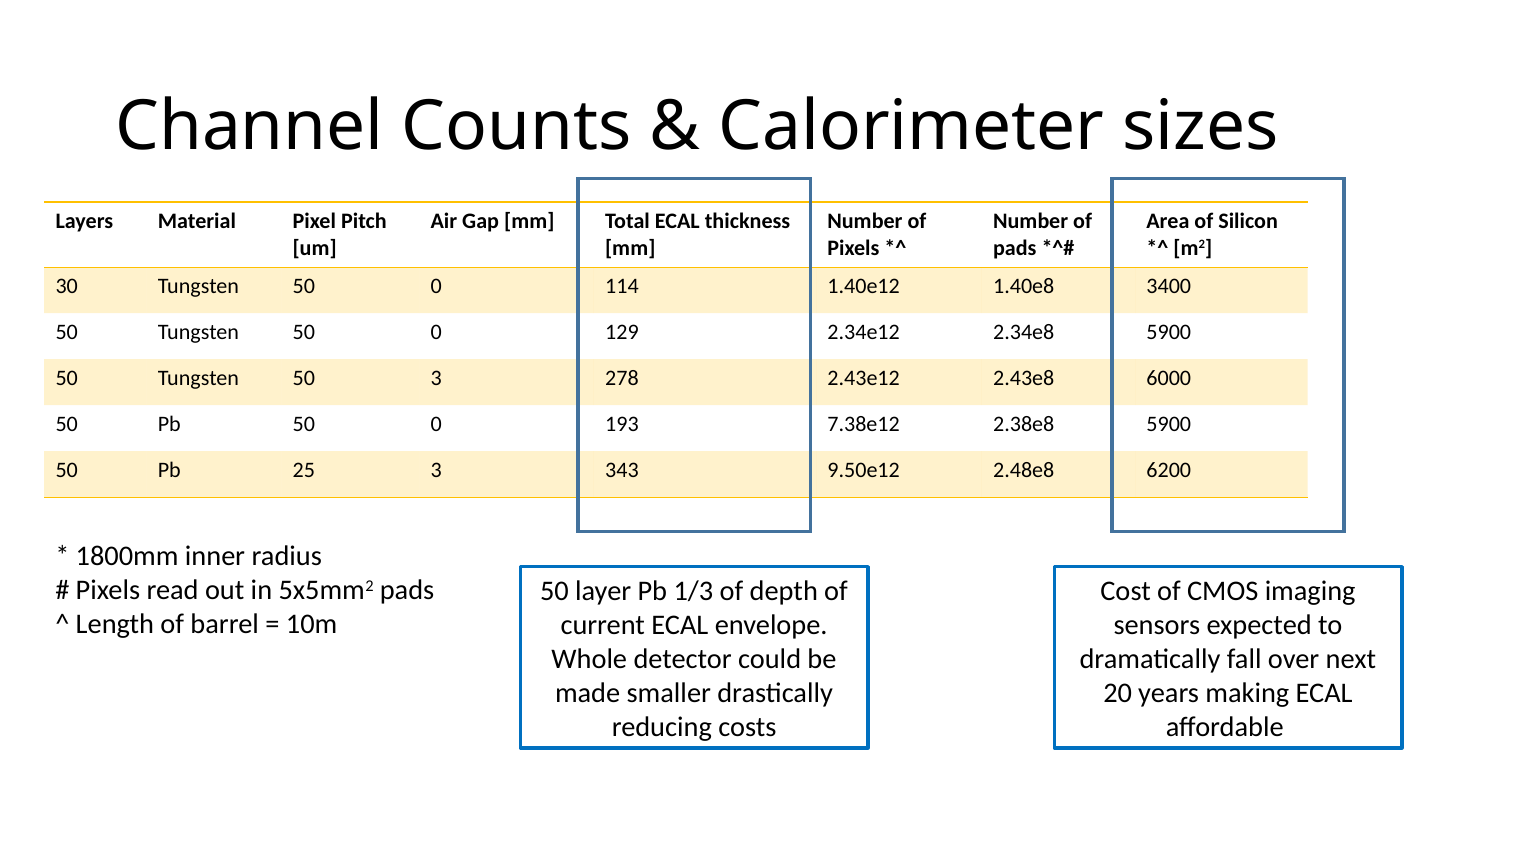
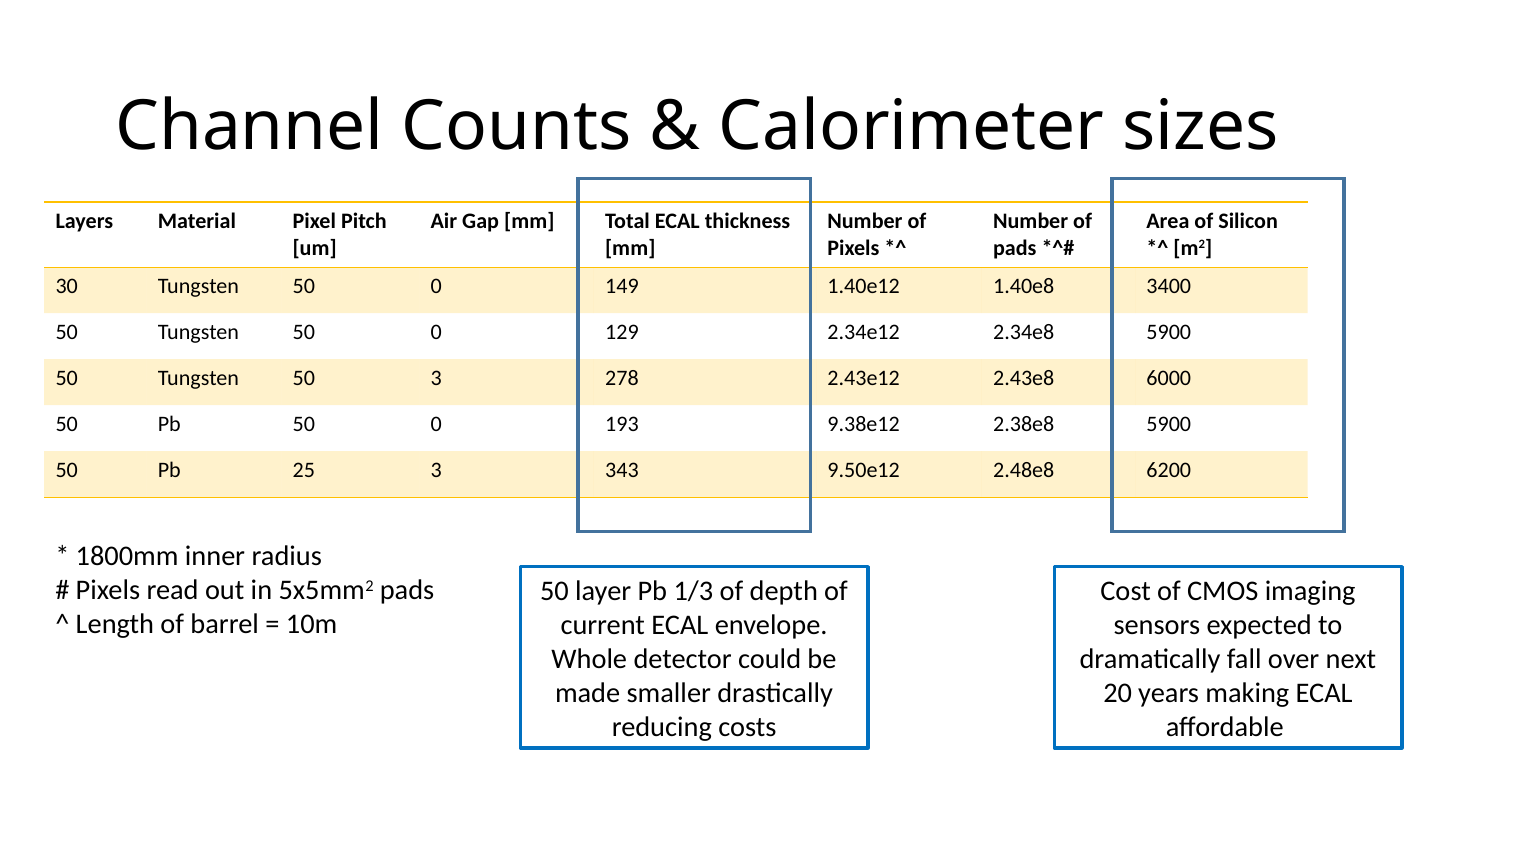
114: 114 -> 149
7.38e12: 7.38e12 -> 9.38e12
